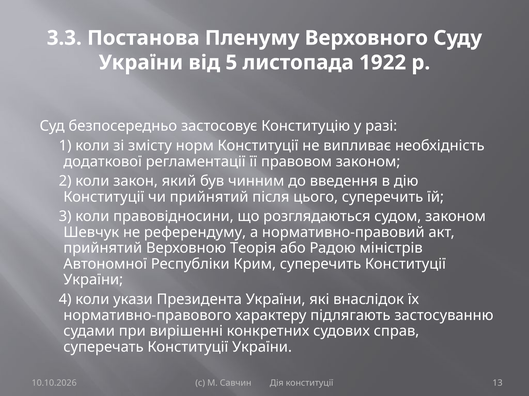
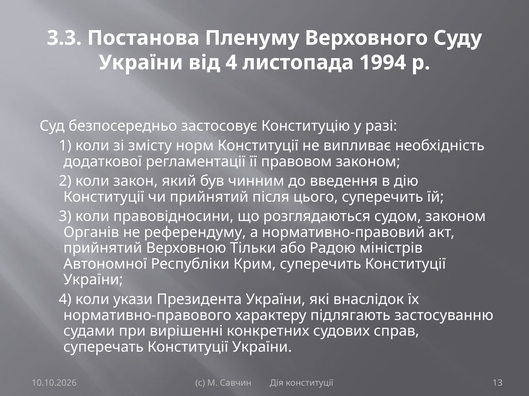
від 5: 5 -> 4
1922: 1922 -> 1994
Шевчук: Шевчук -> Органів
Теорія: Теорія -> Тільки
